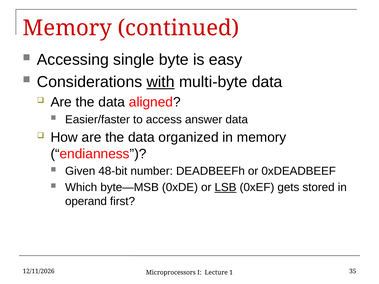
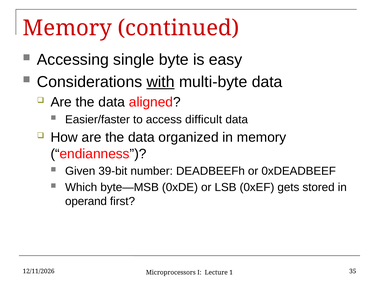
answer: answer -> difficult
48-bit: 48-bit -> 39-bit
LSB underline: present -> none
